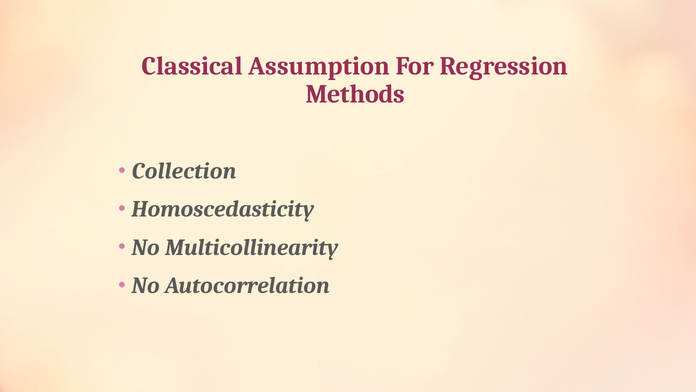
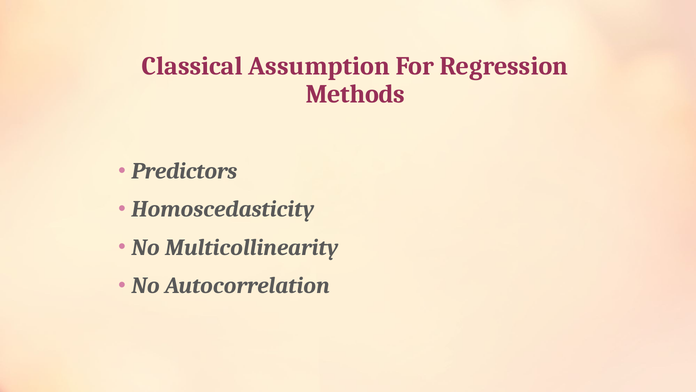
Collection: Collection -> Predictors
